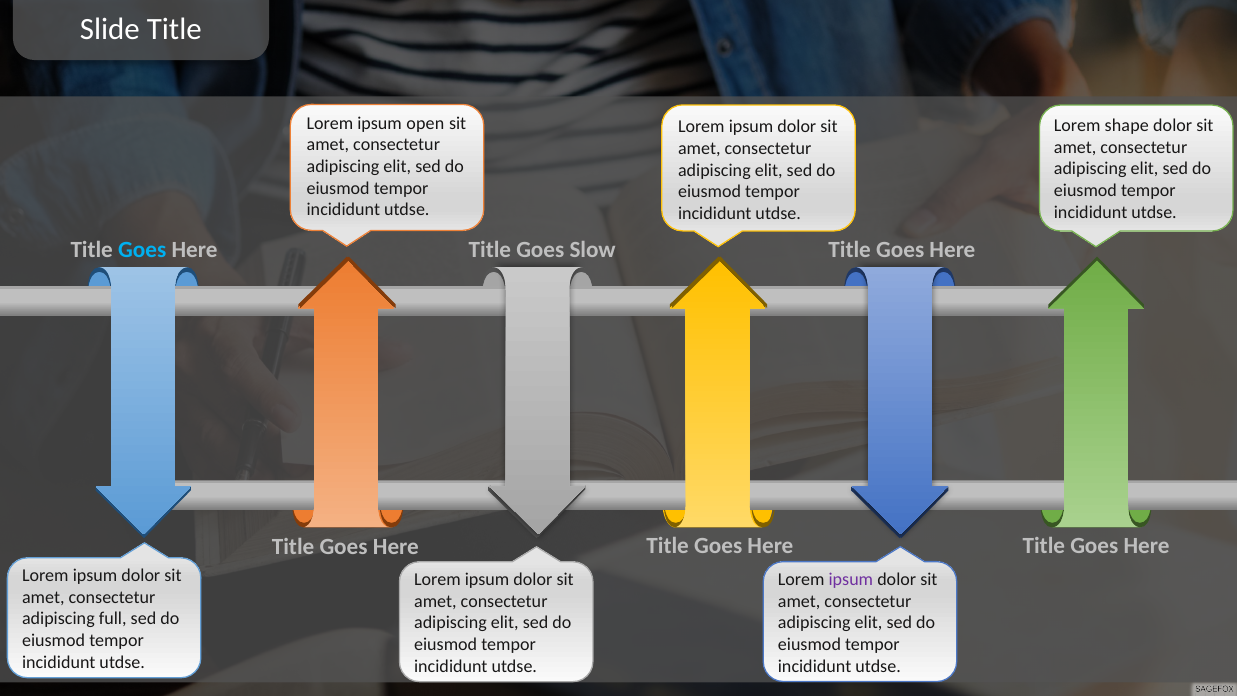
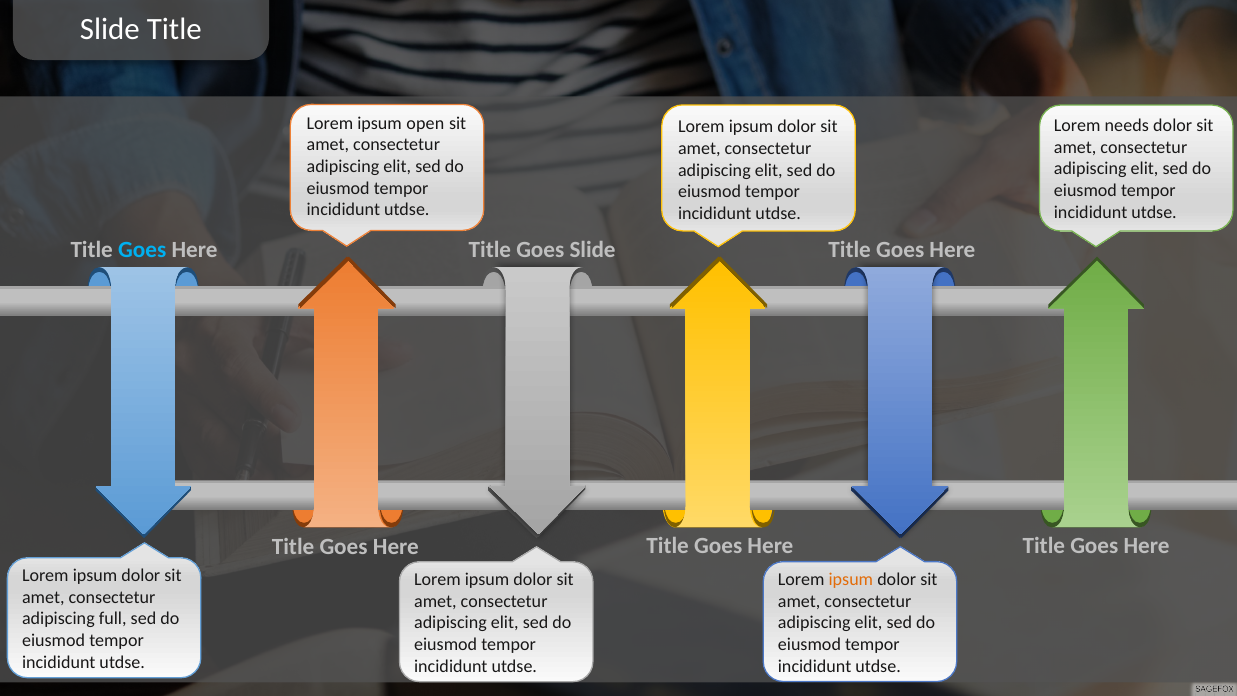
shape: shape -> needs
Goes Slow: Slow -> Slide
ipsum at (851, 579) colour: purple -> orange
